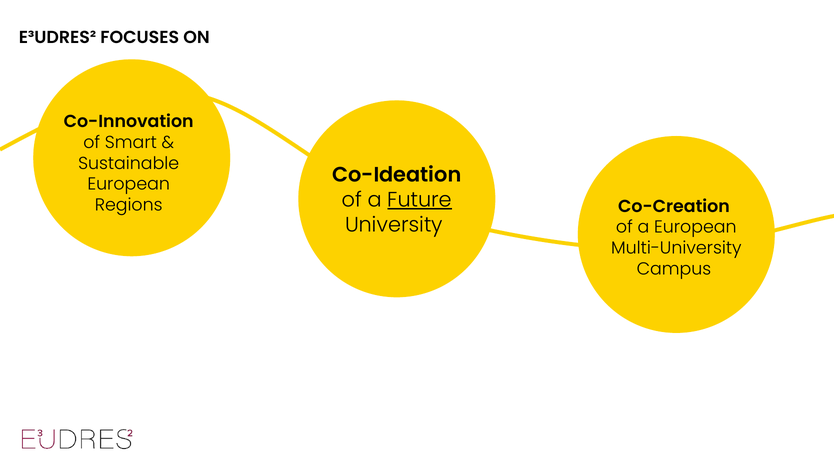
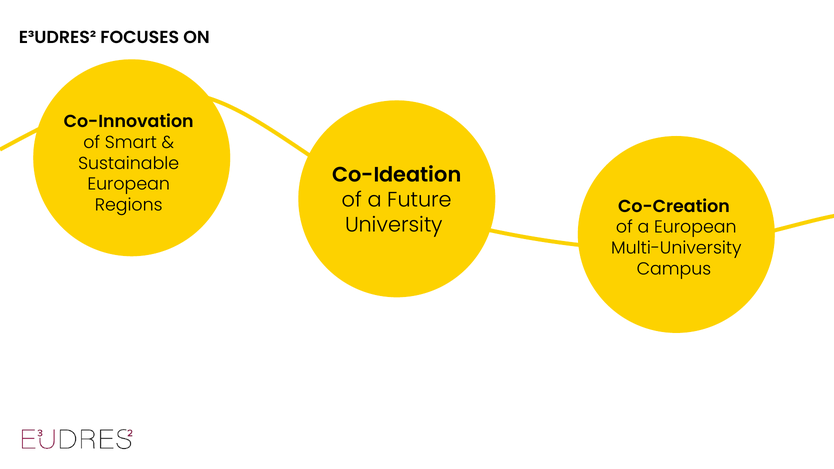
Future underline: present -> none
